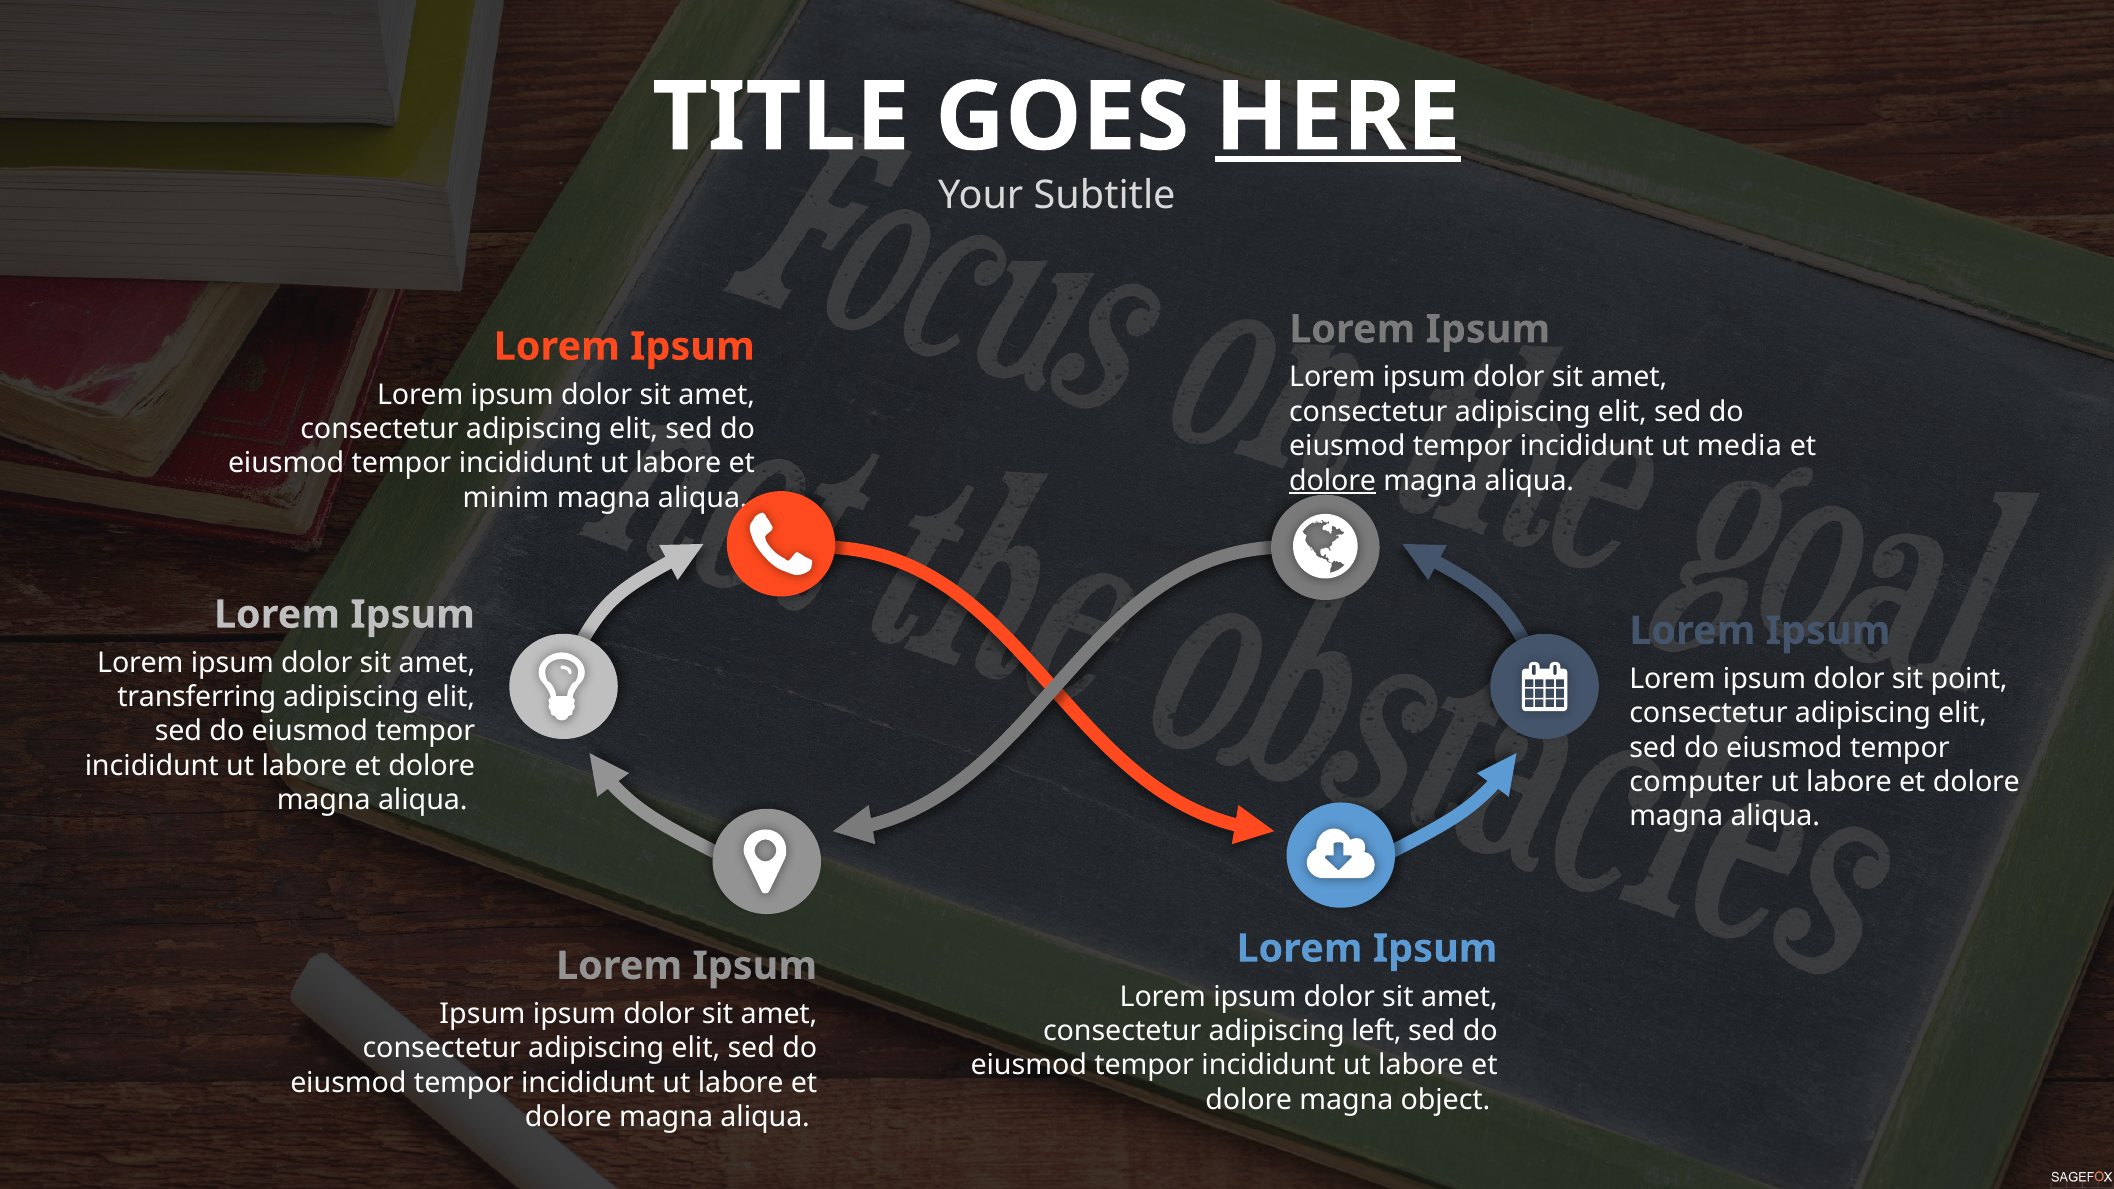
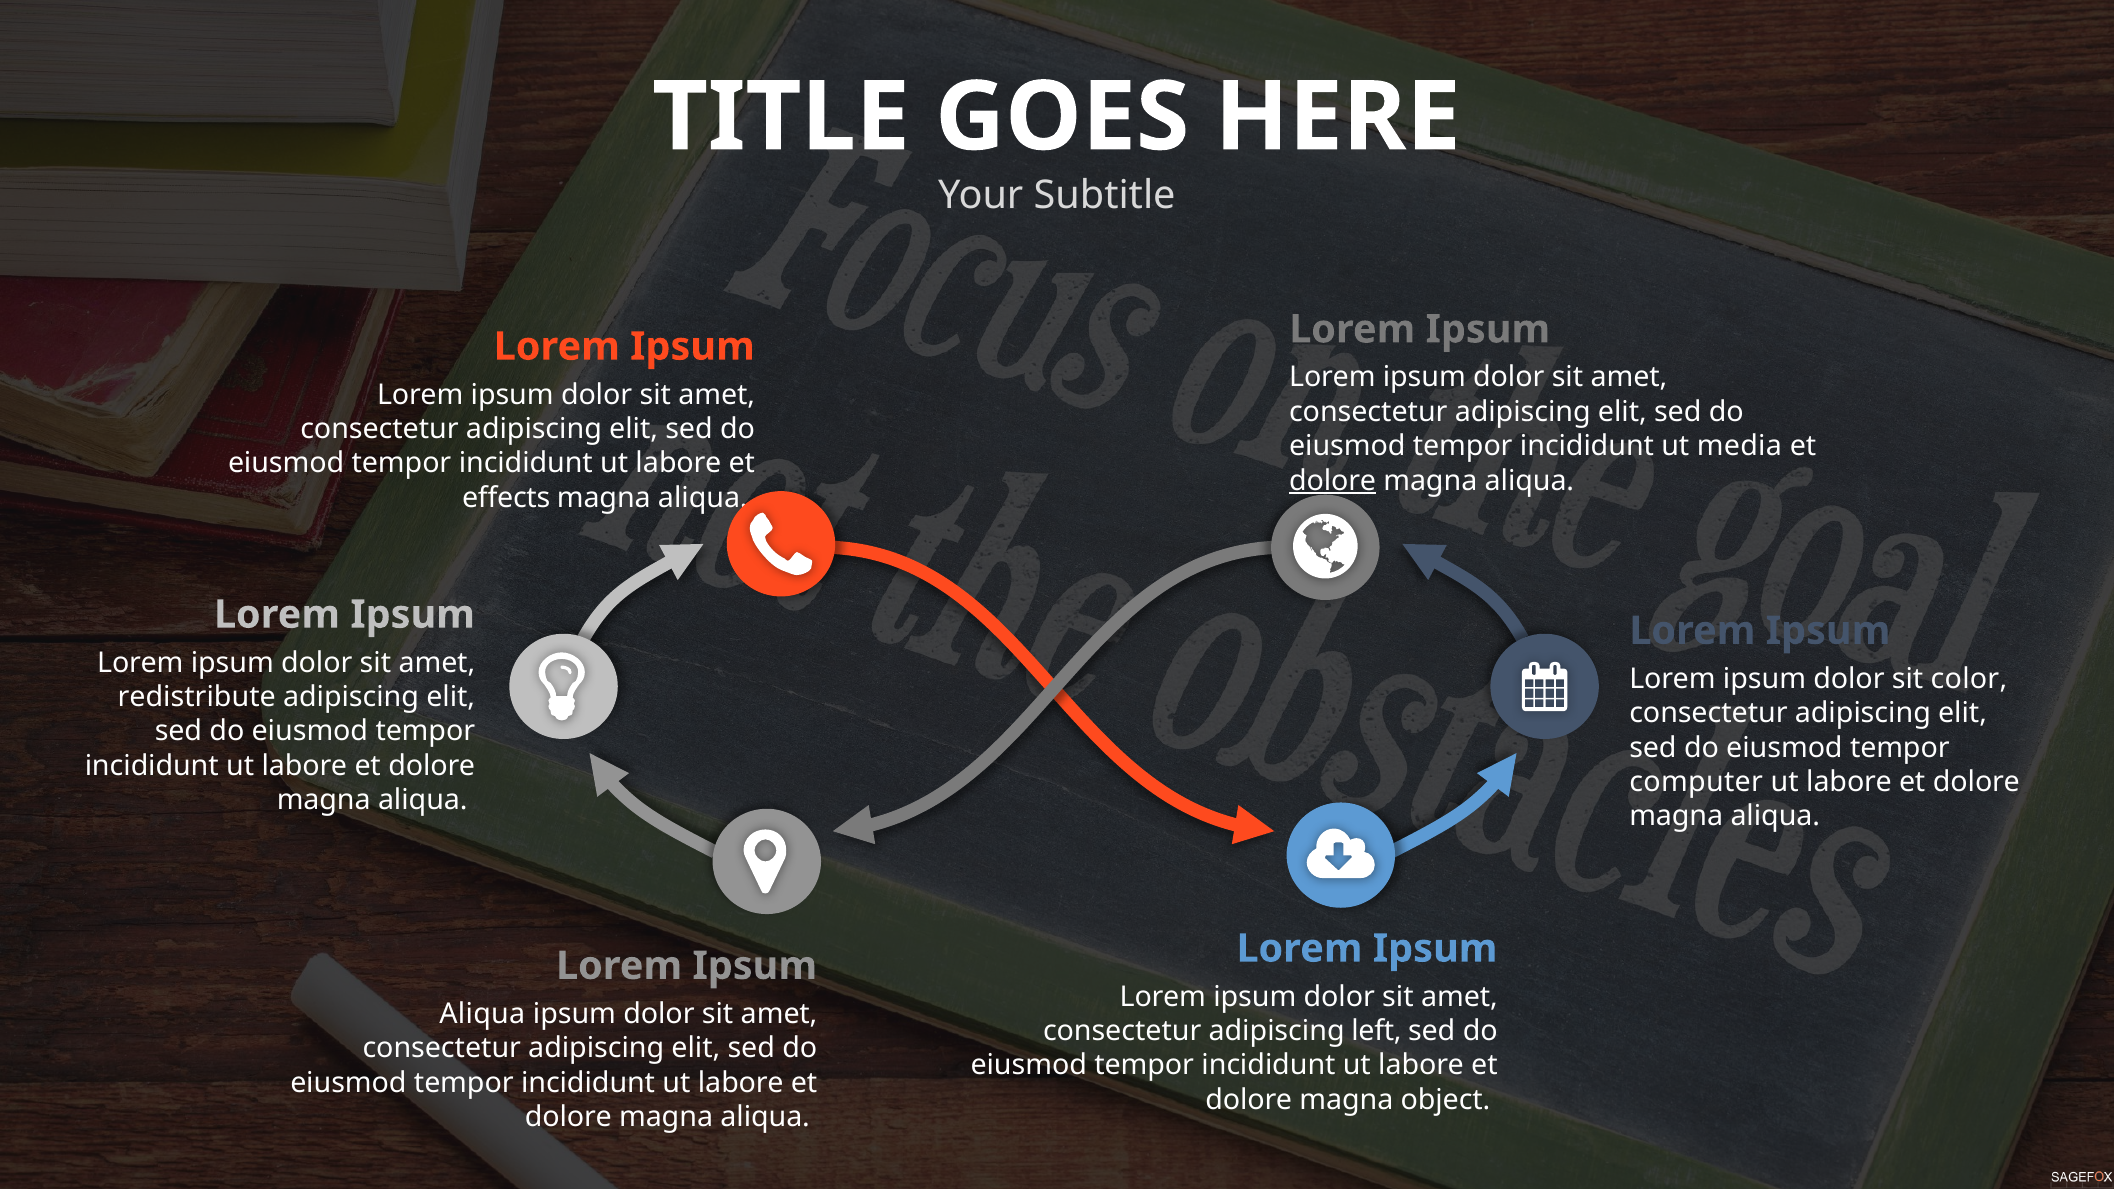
HERE underline: present -> none
minim: minim -> effects
point: point -> color
transferring: transferring -> redistribute
Ipsum at (482, 1014): Ipsum -> Aliqua
